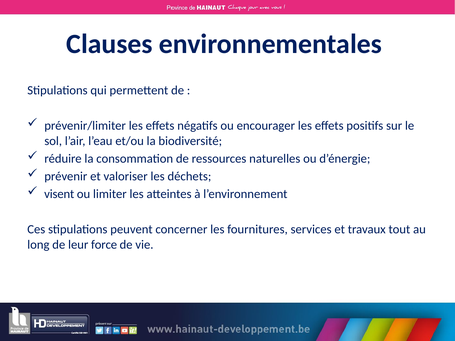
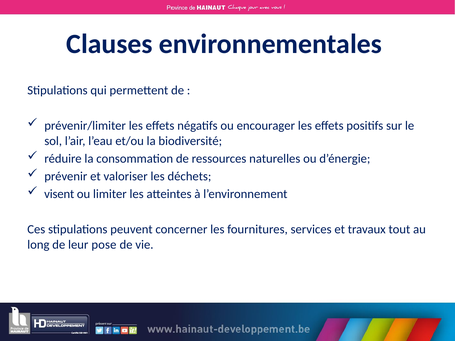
force: force -> pose
